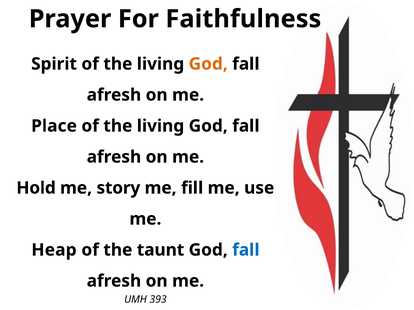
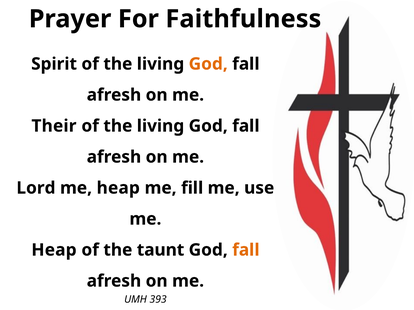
Place: Place -> Their
Hold: Hold -> Lord
story at (118, 188): story -> heap
fall at (246, 250) colour: blue -> orange
